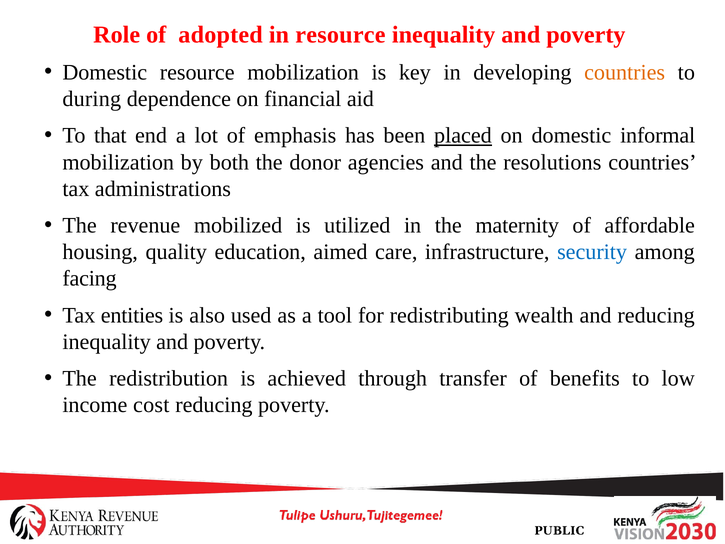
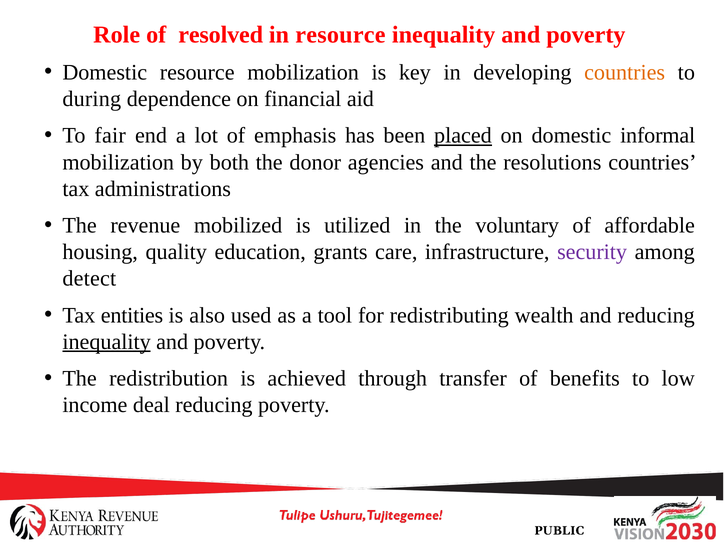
adopted: adopted -> resolved
that: that -> fair
maternity: maternity -> voluntary
aimed: aimed -> grants
security colour: blue -> purple
facing: facing -> detect
inequality at (107, 342) underline: none -> present
cost: cost -> deal
